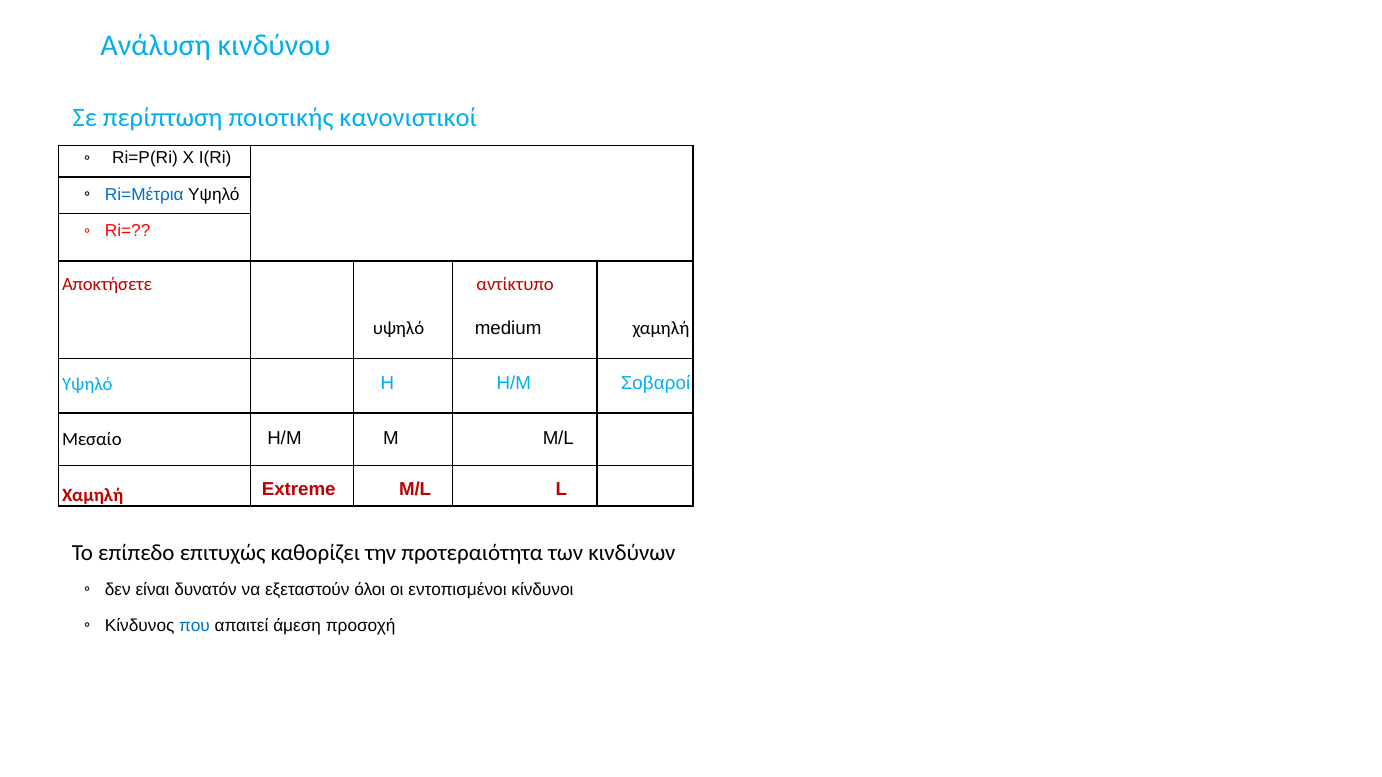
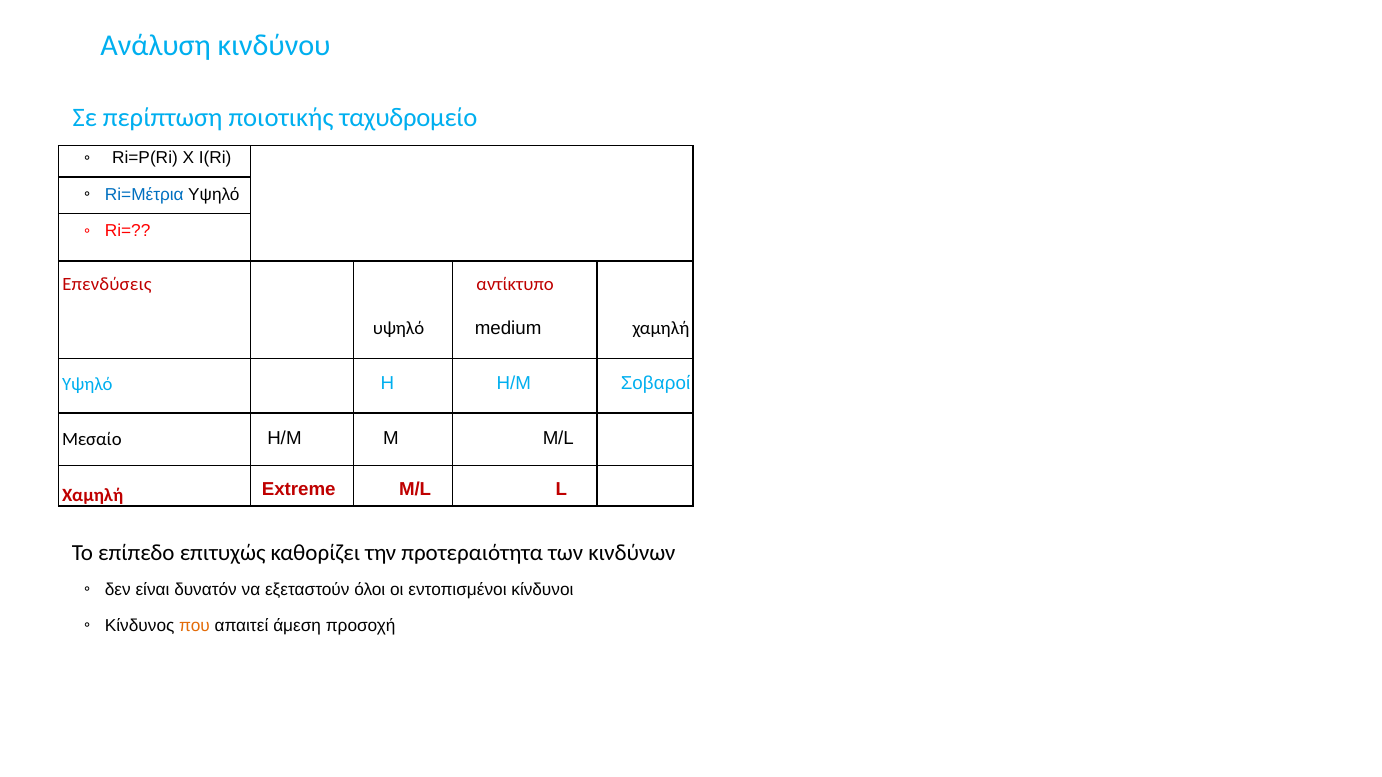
κανονιστικοί: κανονιστικοί -> ταχυδρομείο
Αποκτήσετε: Αποκτήσετε -> Επενδύσεις
που colour: blue -> orange
